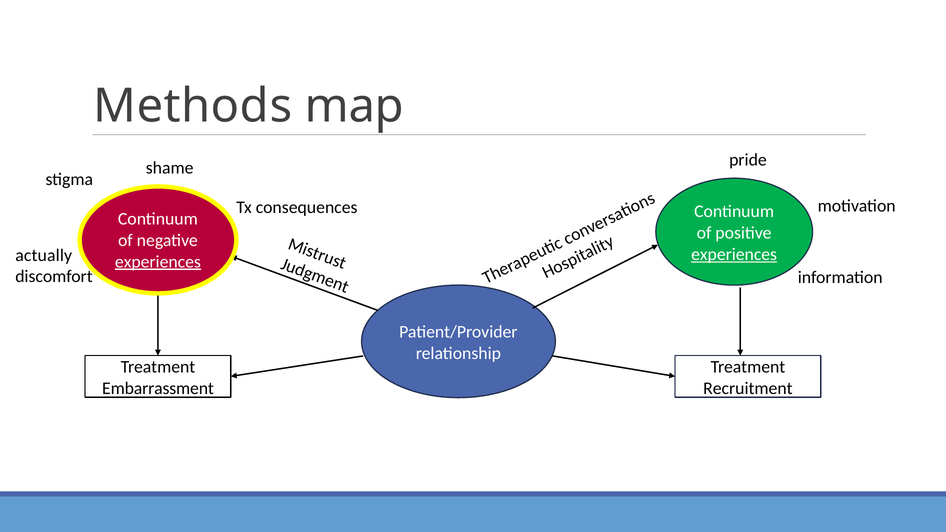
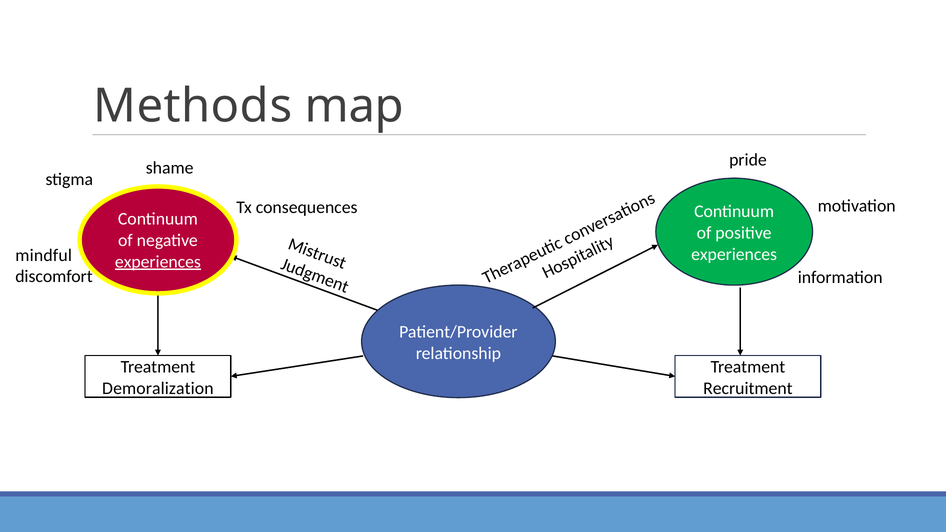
experiences at (734, 254) underline: present -> none
actually: actually -> mindful
Embarrassment: Embarrassment -> Demoralization
